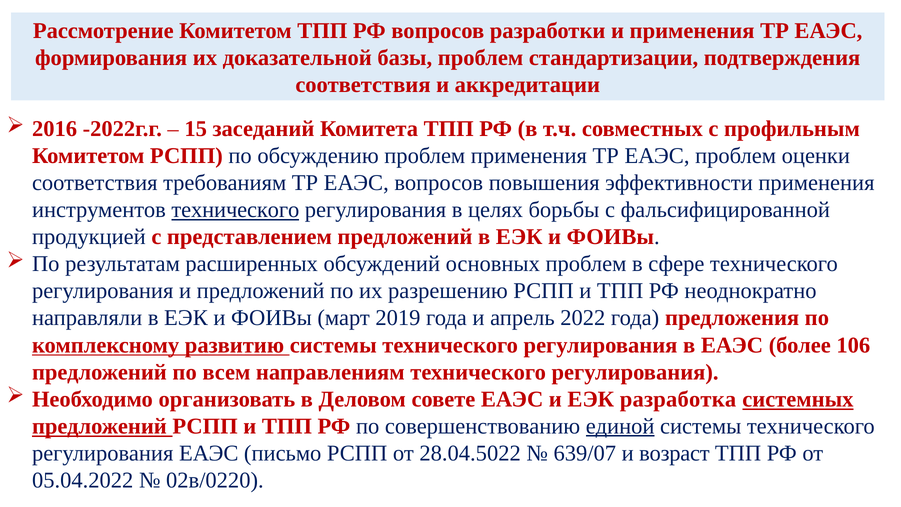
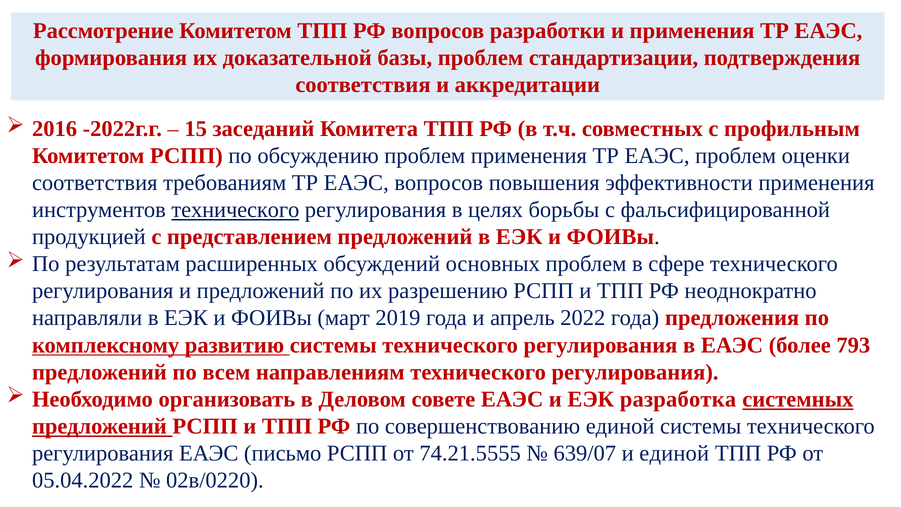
106: 106 -> 793
единой at (620, 426) underline: present -> none
28.04.5022: 28.04.5022 -> 74.21.5555
и возраст: возраст -> единой
